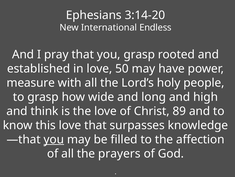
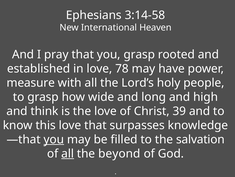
3:14-20: 3:14-20 -> 3:14-58
Endless: Endless -> Heaven
50: 50 -> 78
89: 89 -> 39
affection: affection -> salvation
all at (68, 153) underline: none -> present
prayers: prayers -> beyond
